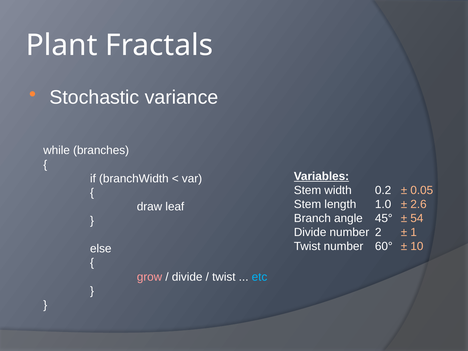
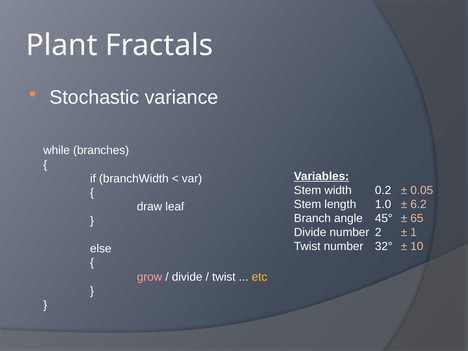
2.6: 2.6 -> 6.2
54: 54 -> 65
60°: 60° -> 32°
etc colour: light blue -> yellow
